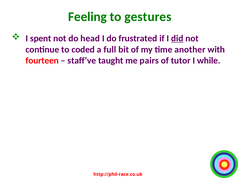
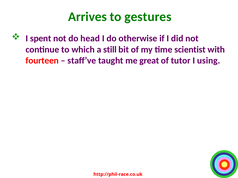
Feeling: Feeling -> Arrives
frustrated: frustrated -> otherwise
did underline: present -> none
coded: coded -> which
full: full -> still
another: another -> scientist
pairs: pairs -> great
while: while -> using
